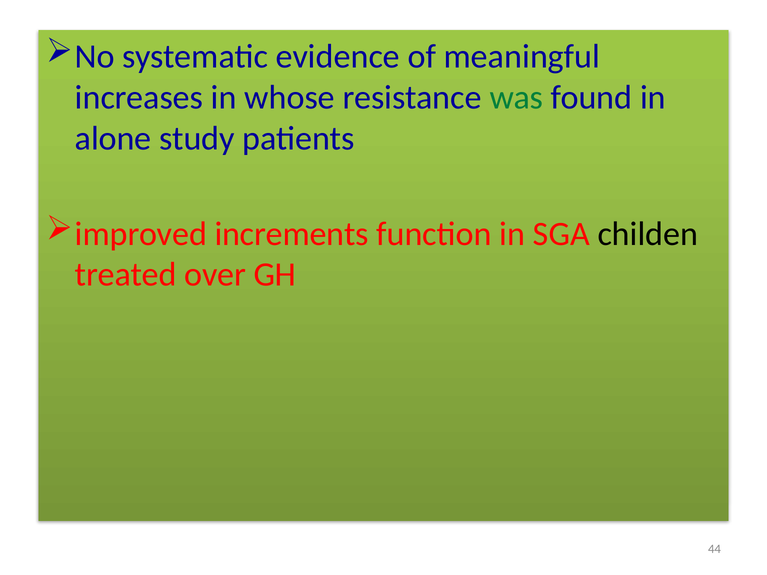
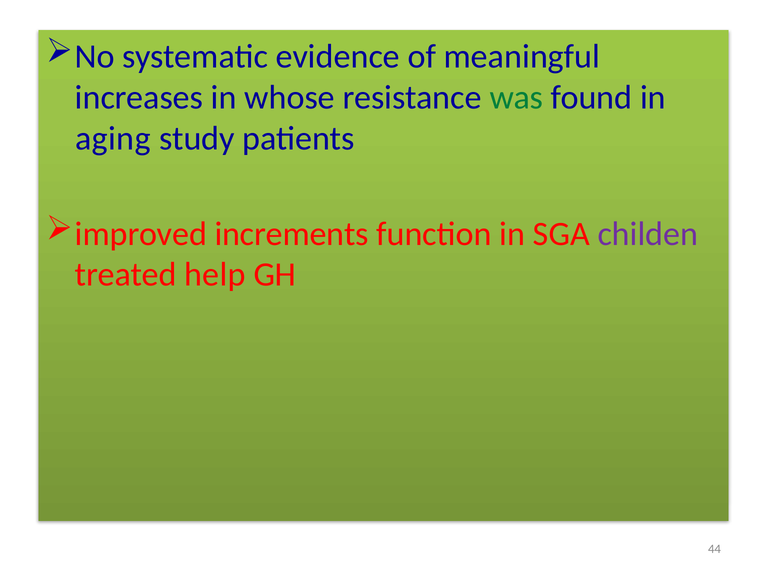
alone: alone -> aging
childen colour: black -> purple
over: over -> help
